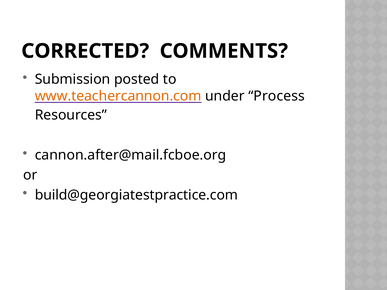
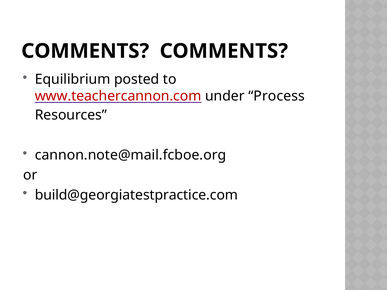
CORRECTED at (85, 51): CORRECTED -> COMMENTS
Submission: Submission -> Equilibrium
www.teachercannon.com colour: orange -> red
cannon.after@mail.fcboe.org: cannon.after@mail.fcboe.org -> cannon.note@mail.fcboe.org
